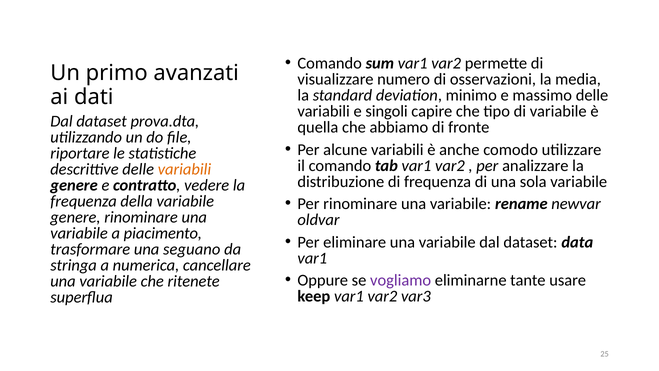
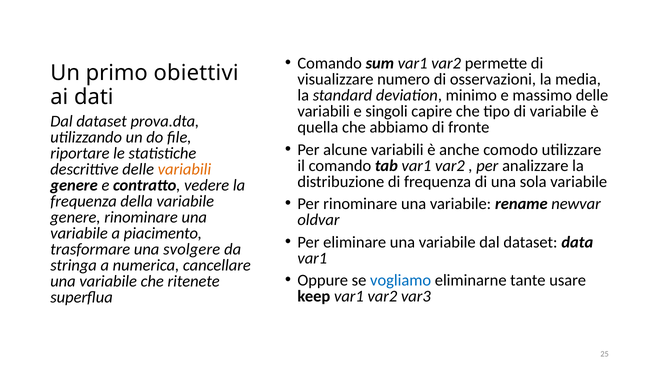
avanzati: avanzati -> obiettivi
seguano: seguano -> svolgere
vogliamo colour: purple -> blue
